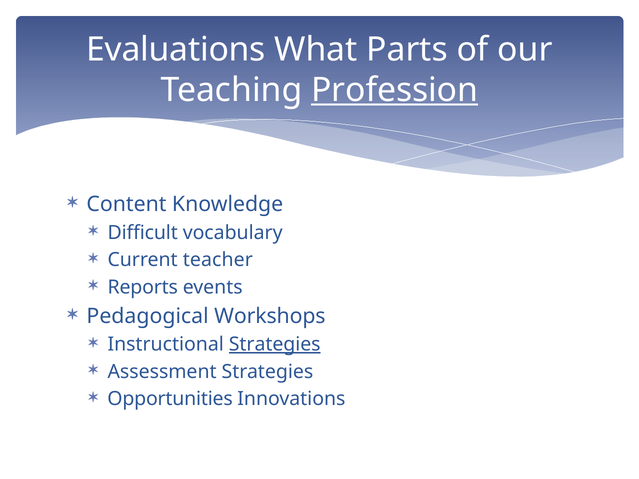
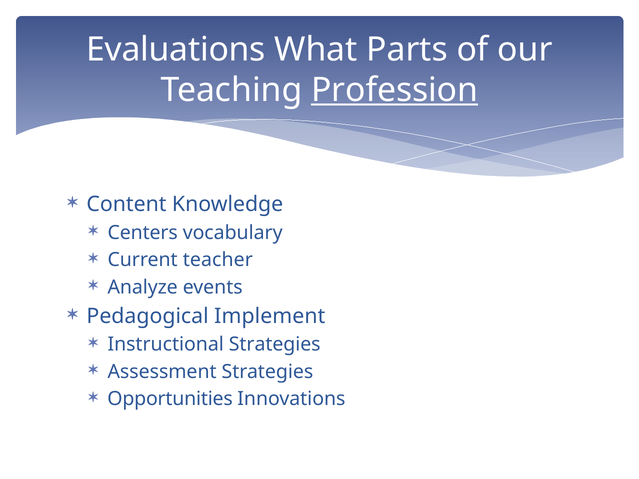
Difficult: Difficult -> Centers
Reports: Reports -> Analyze
Workshops: Workshops -> Implement
Strategies at (275, 344) underline: present -> none
